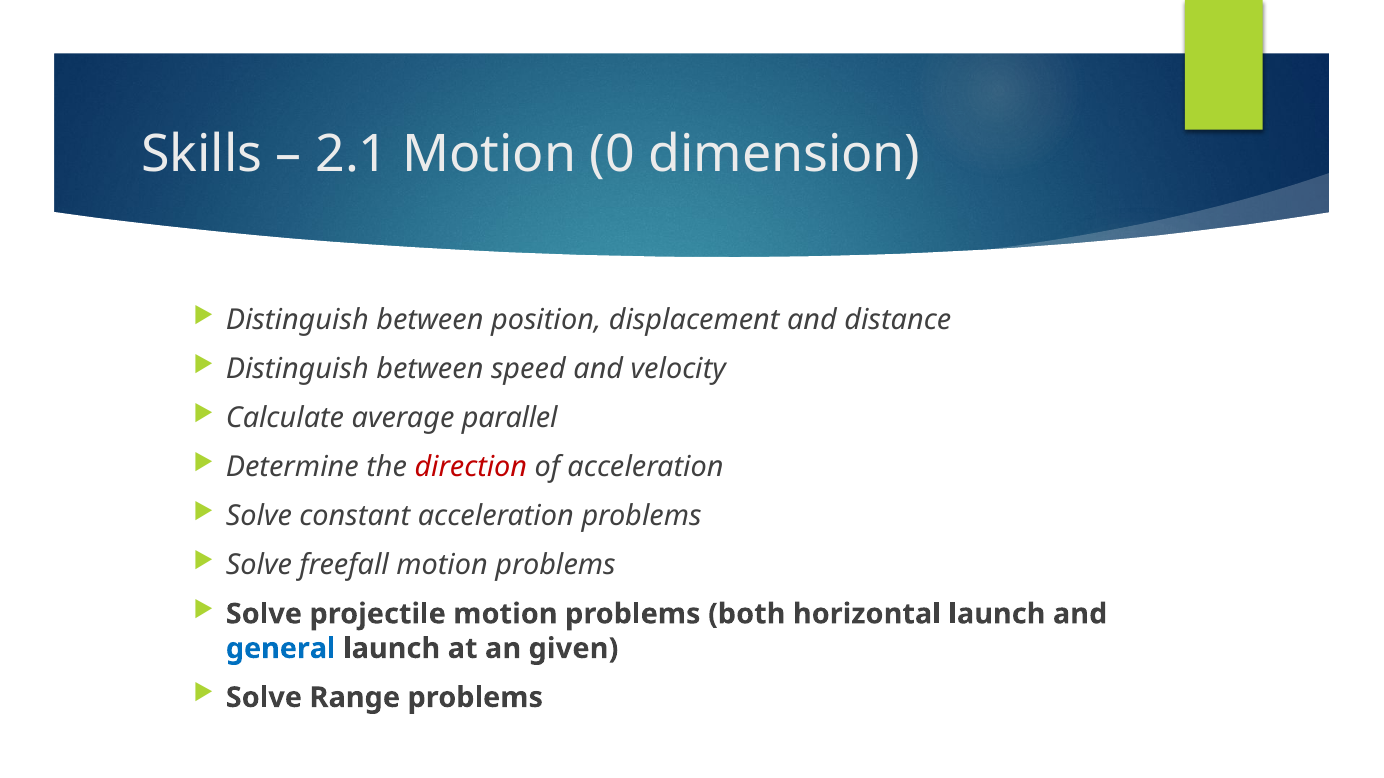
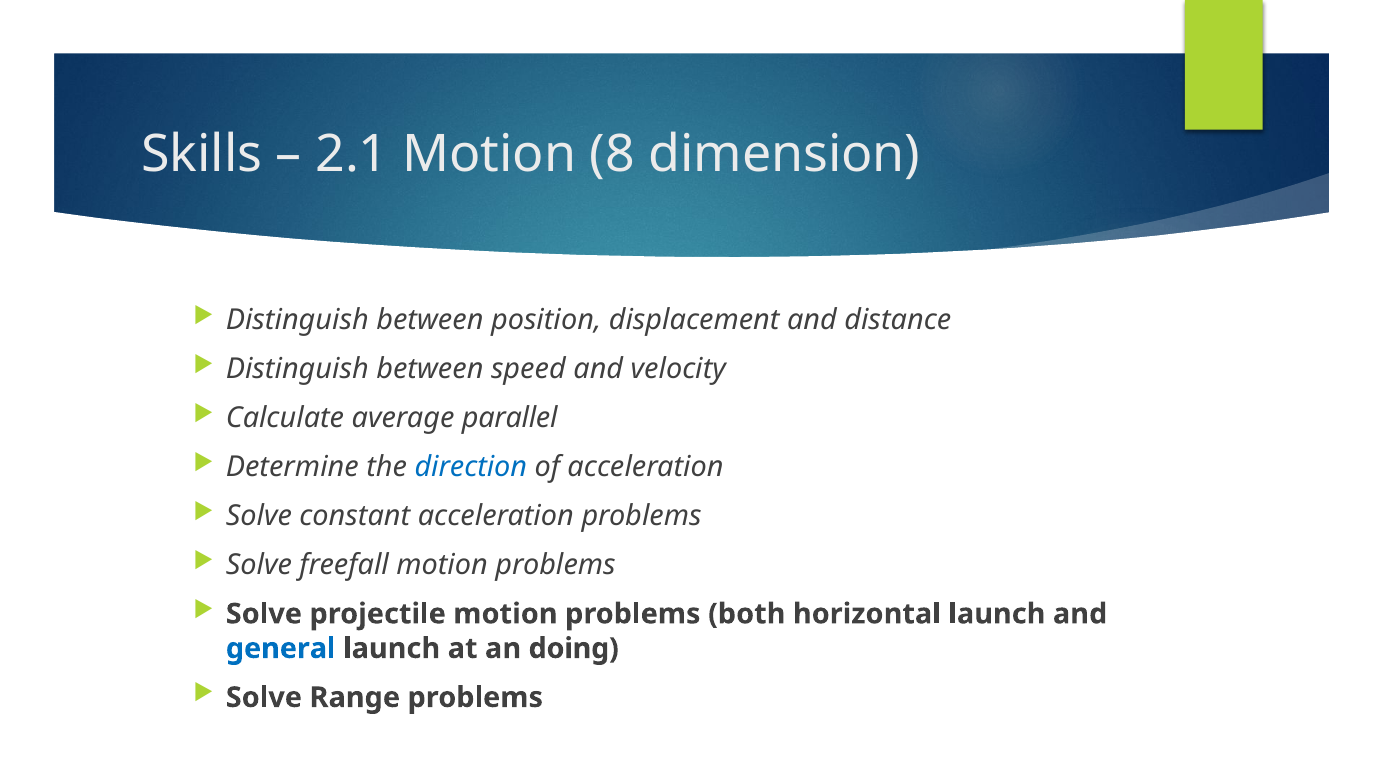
0: 0 -> 8
direction colour: red -> blue
given: given -> doing
